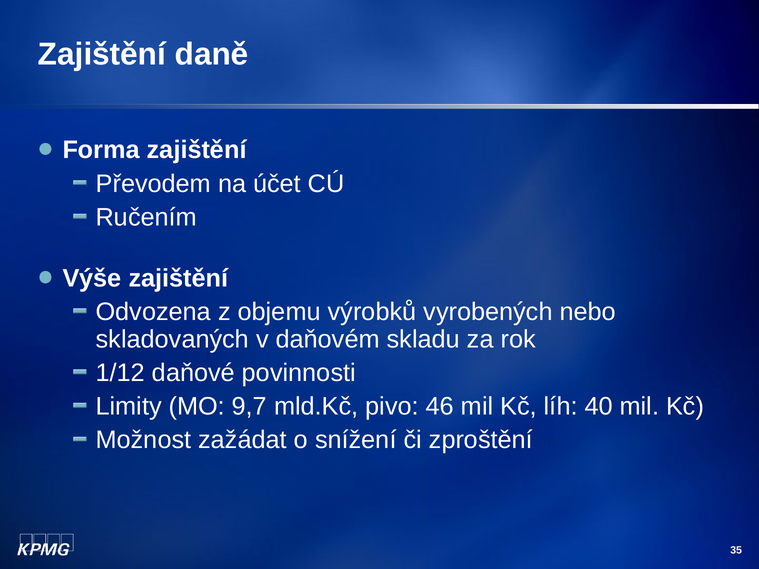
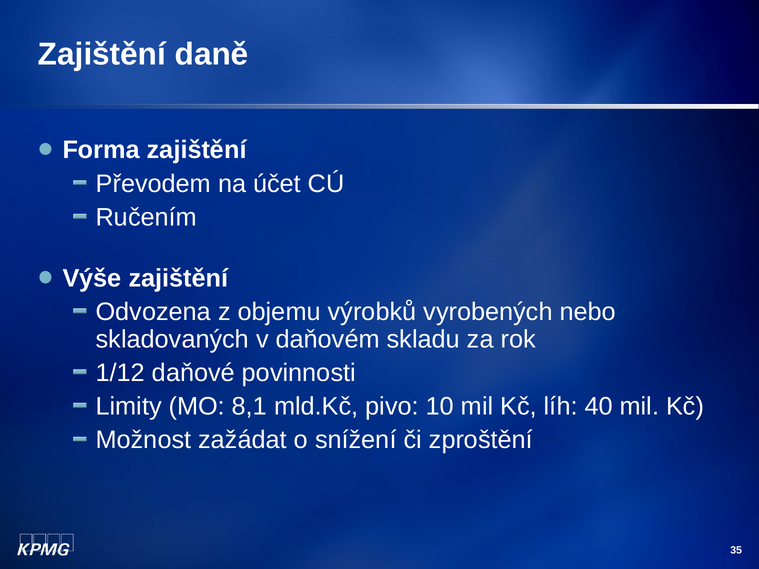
9,7: 9,7 -> 8,1
46: 46 -> 10
